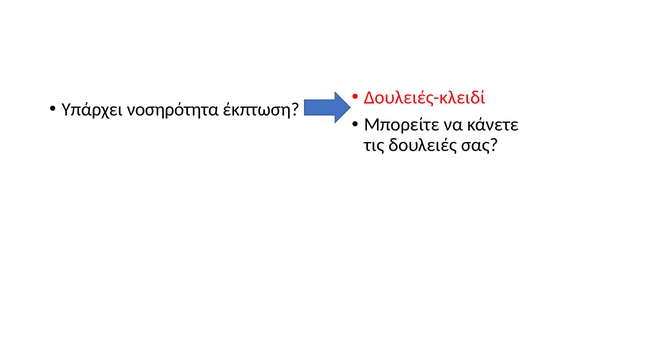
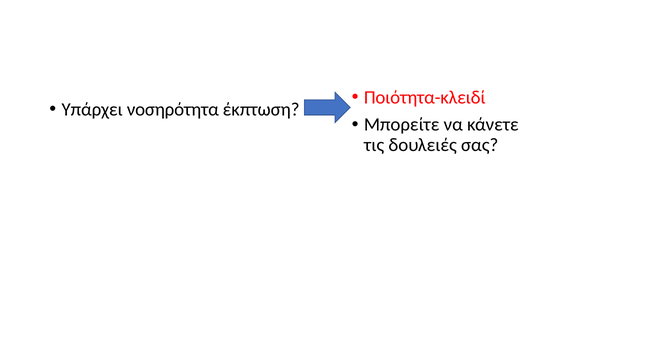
Δουλειές-κλειδί: Δουλειές-κλειδί -> Ποιότητα-κλειδί
